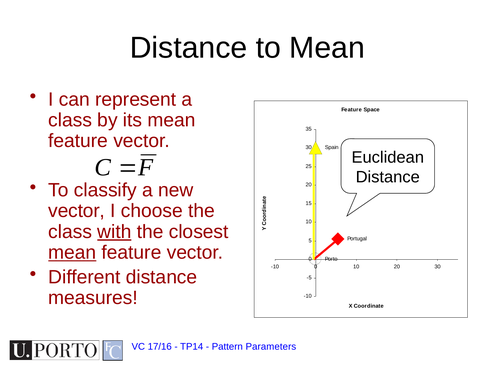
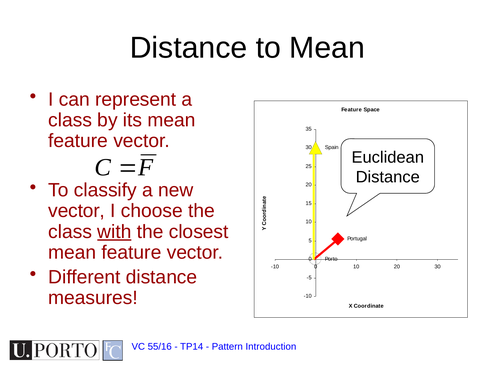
mean at (72, 253) underline: present -> none
17/16: 17/16 -> 55/16
Parameters: Parameters -> Introduction
